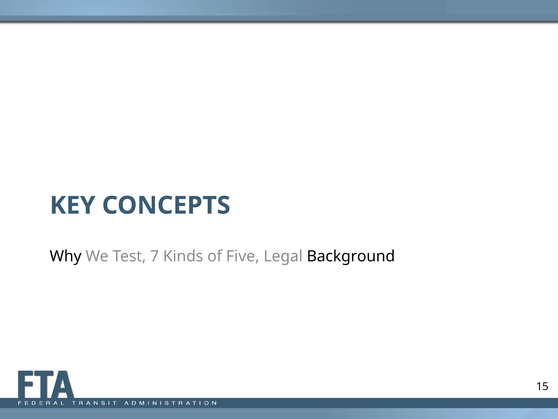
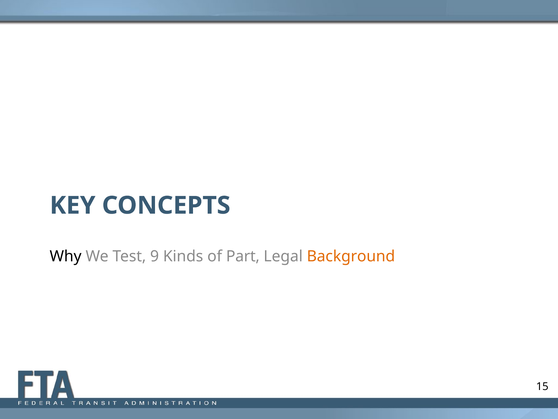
7: 7 -> 9
Five: Five -> Part
Background colour: black -> orange
